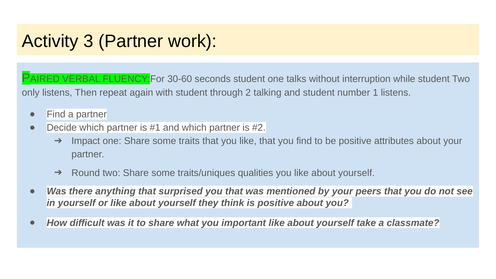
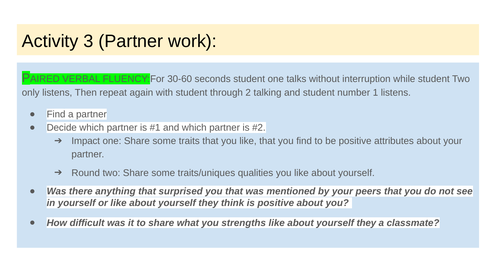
important: important -> strengths
take at (366, 223): take -> they
